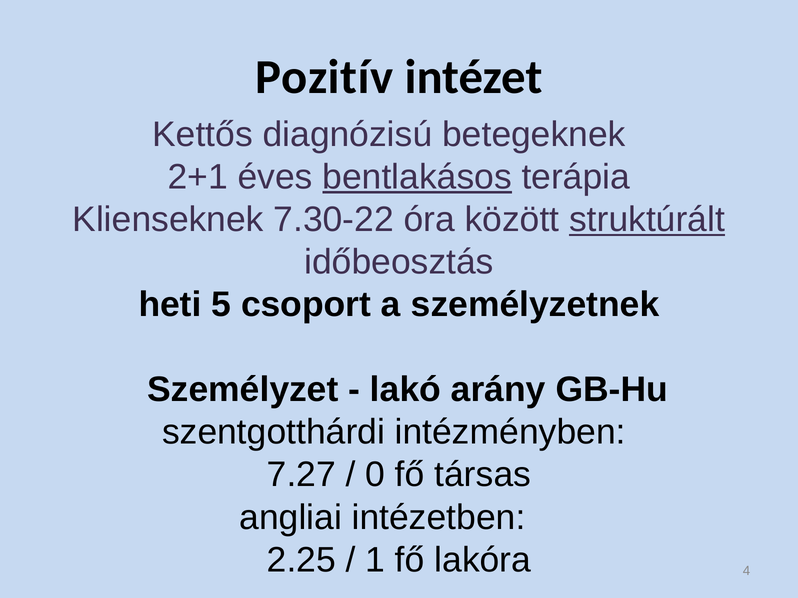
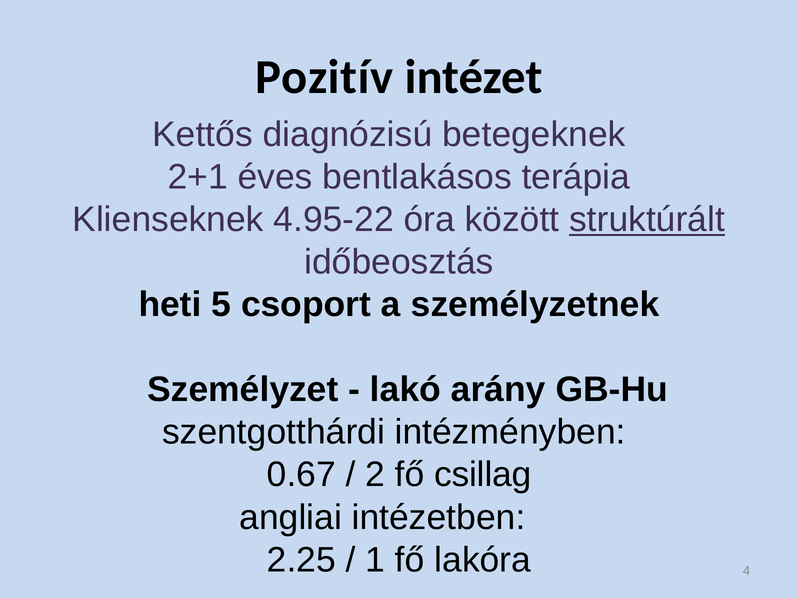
bentlakásos underline: present -> none
7.30-22: 7.30-22 -> 4.95-22
7.27: 7.27 -> 0.67
0: 0 -> 2
társas: társas -> csillag
